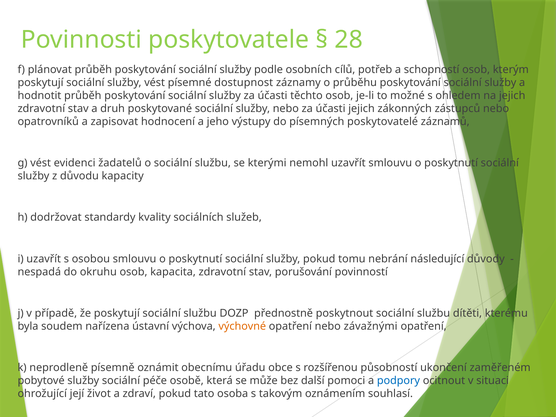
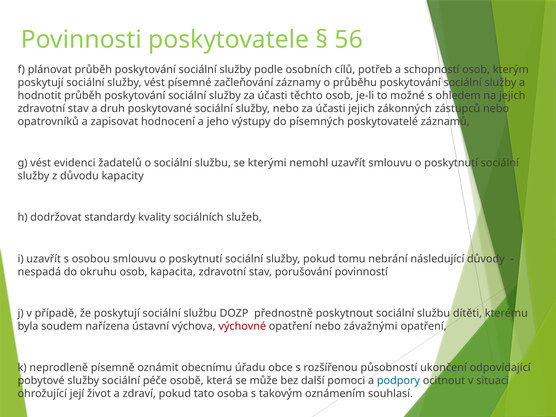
28: 28 -> 56
dostupnost: dostupnost -> začleňování
výchovné colour: orange -> red
zaměřeném: zaměřeném -> odpovídající
